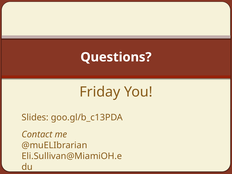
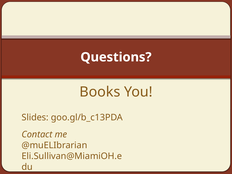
Friday: Friday -> Books
